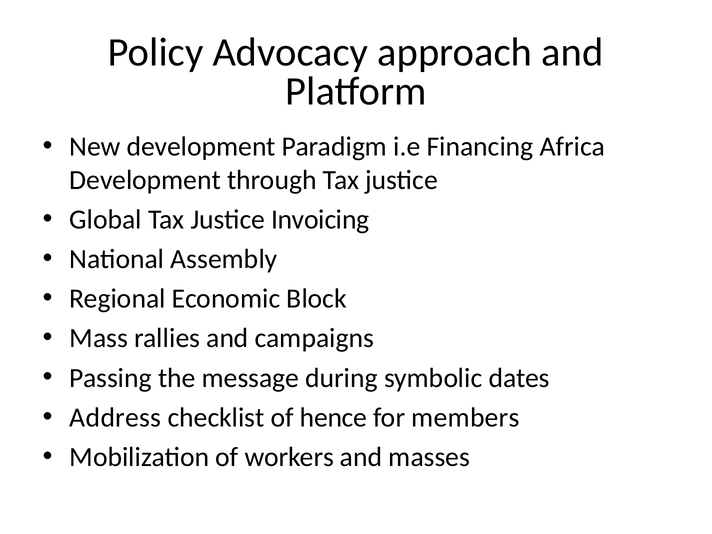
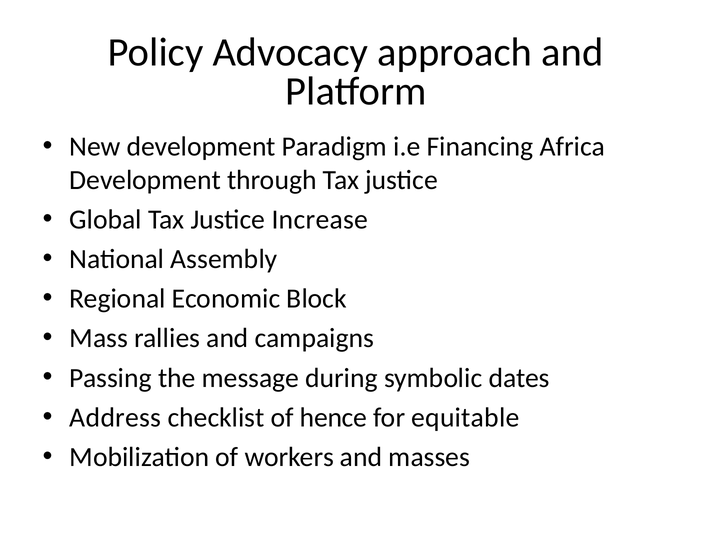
Invoicing: Invoicing -> Increase
members: members -> equitable
